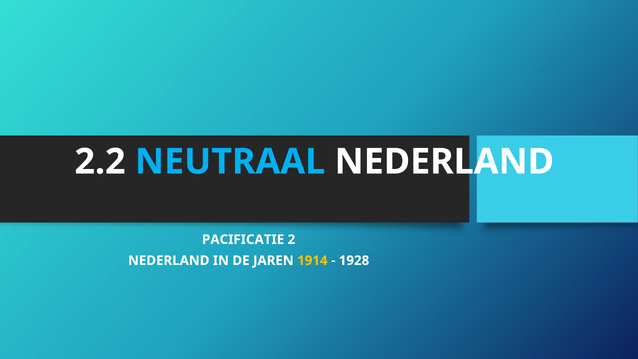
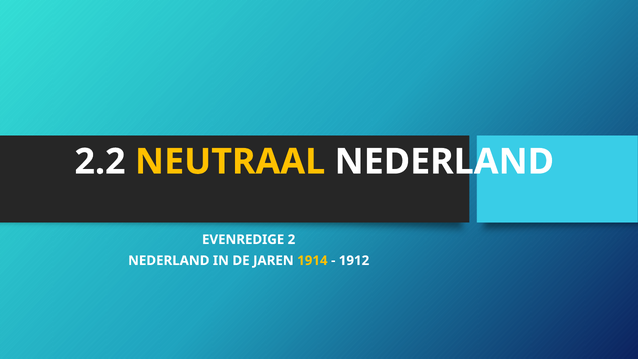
NEUTRAAL colour: light blue -> yellow
PACIFICATIE: PACIFICATIE -> EVENREDIGE
1928: 1928 -> 1912
